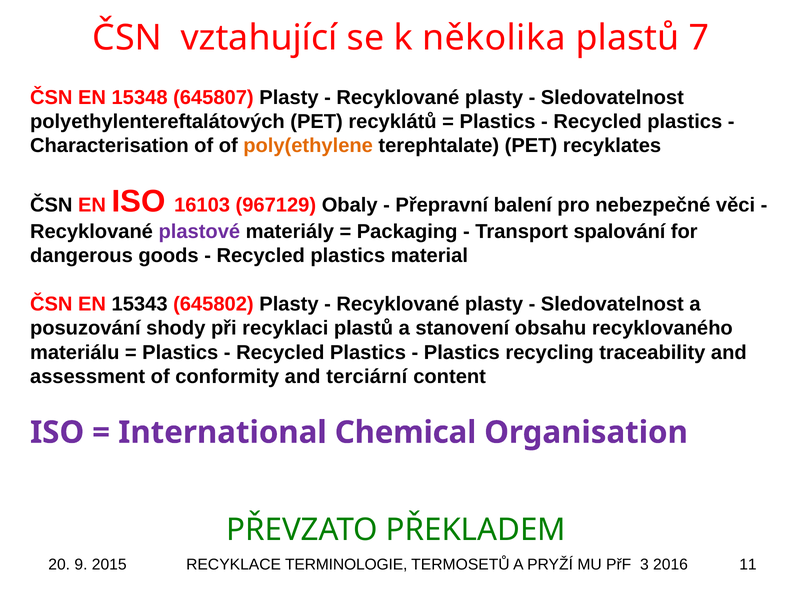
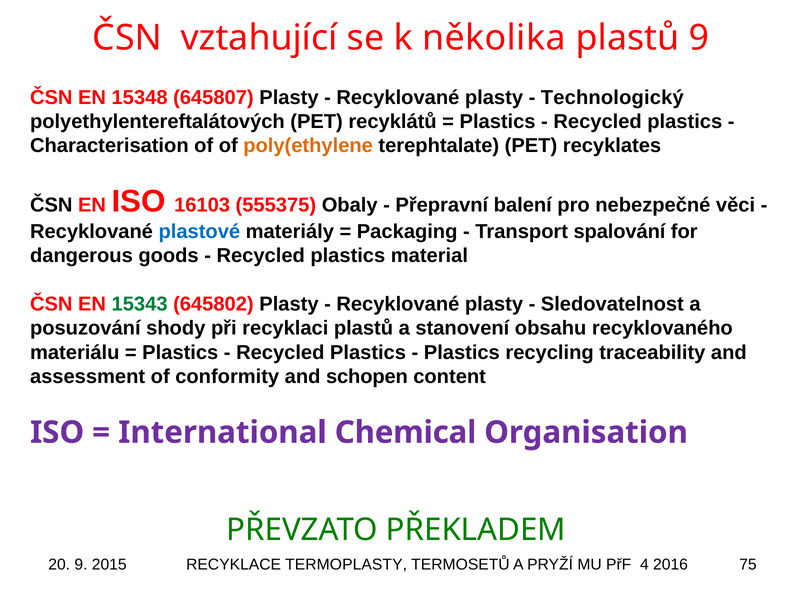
plastů 7: 7 -> 9
Sledovatelnost at (612, 97): Sledovatelnost -> Technologický
967129: 967129 -> 555375
plastové colour: purple -> blue
15343 colour: black -> green
terciární: terciární -> schopen
TERMINOLOGIE: TERMINOLOGIE -> TERMOPLASTY
3: 3 -> 4
11: 11 -> 75
